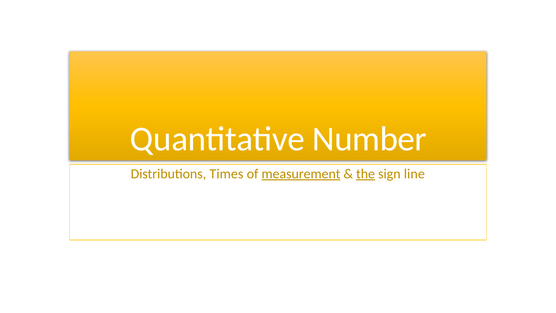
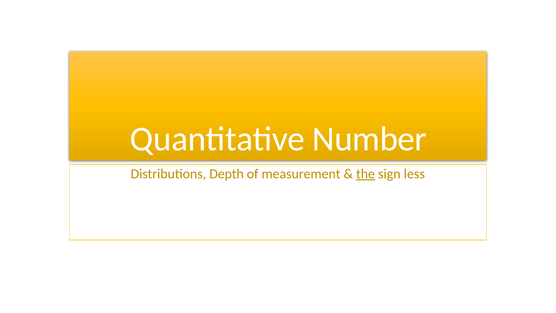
Times: Times -> Depth
measurement underline: present -> none
line: line -> less
